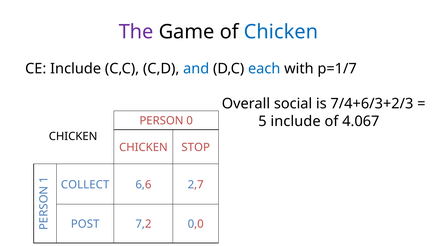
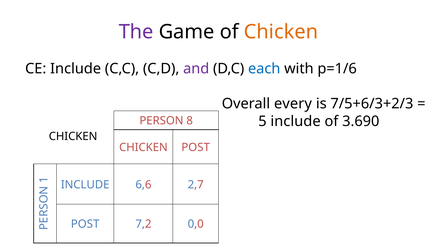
Chicken at (281, 32) colour: blue -> orange
and colour: blue -> purple
p=1/7: p=1/7 -> p=1/6
social: social -> every
7/4+6/3+2/3: 7/4+6/3+2/3 -> 7/5+6/3+2/3
4.067: 4.067 -> 3.690
0: 0 -> 8
CHICKEN STOP: STOP -> POST
COLLECT at (85, 184): COLLECT -> INCLUDE
